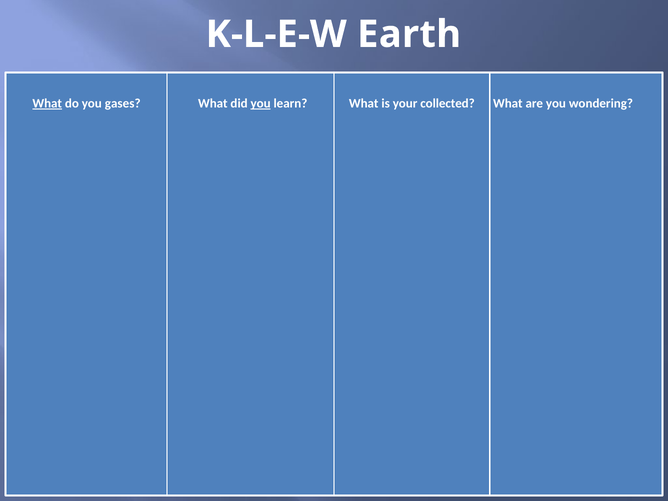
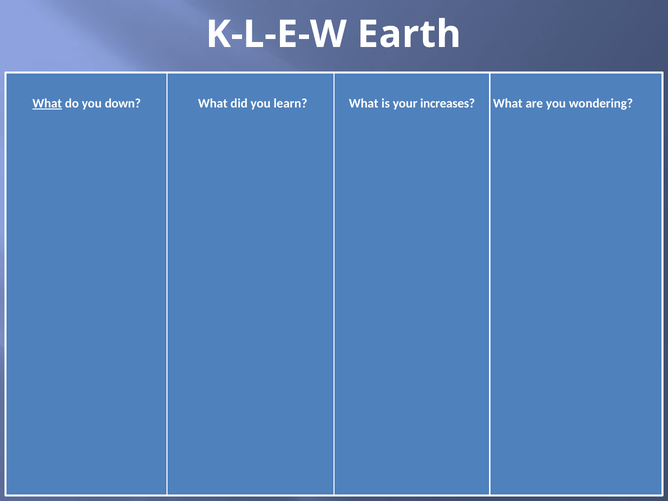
gases: gases -> down
you at (261, 103) underline: present -> none
collected: collected -> increases
